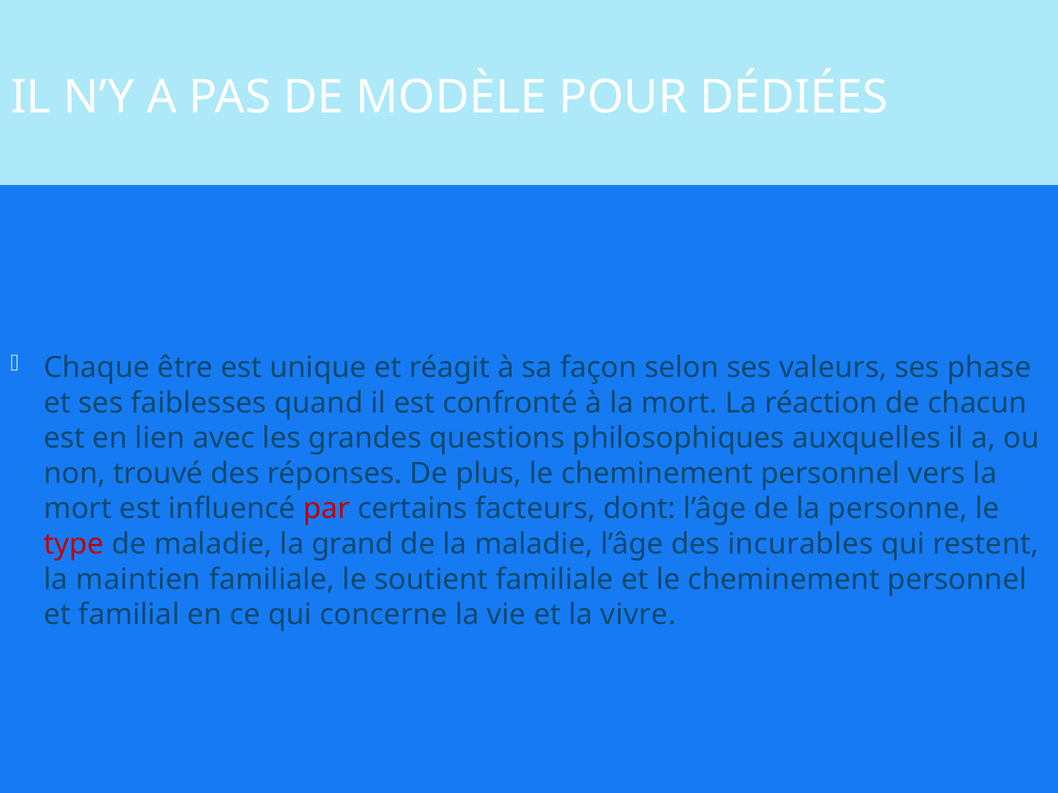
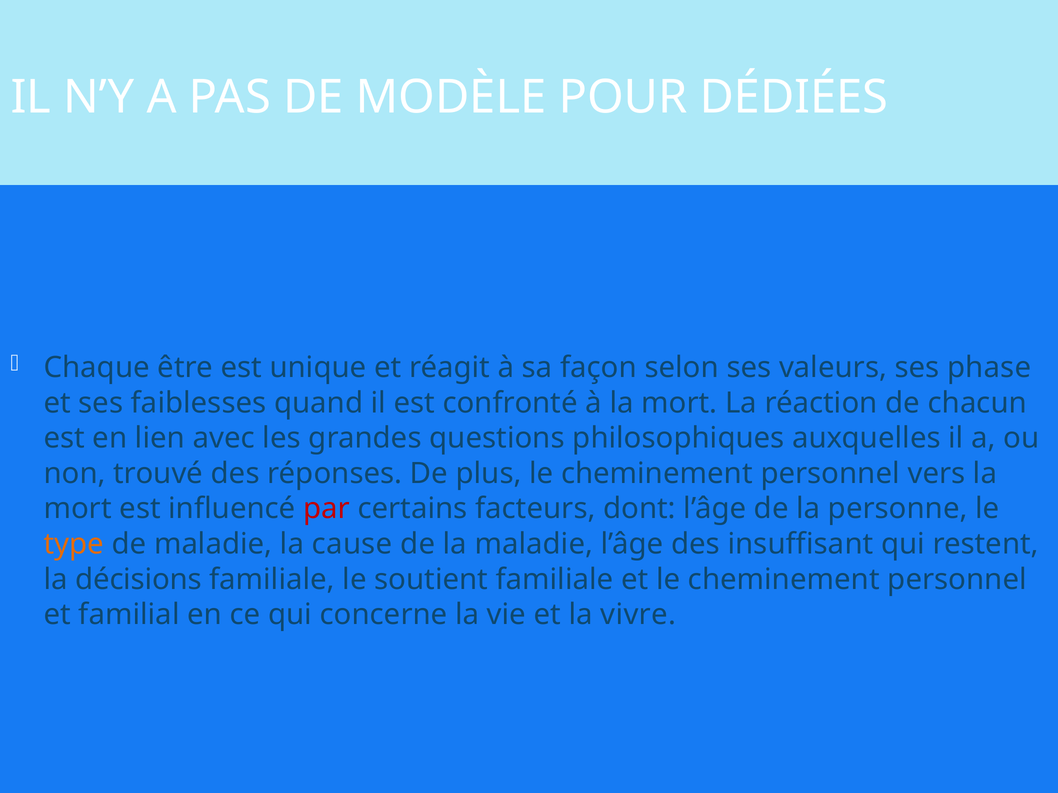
type colour: red -> orange
grand: grand -> cause
incurables: incurables -> insuffisant
maintien: maintien -> décisions
